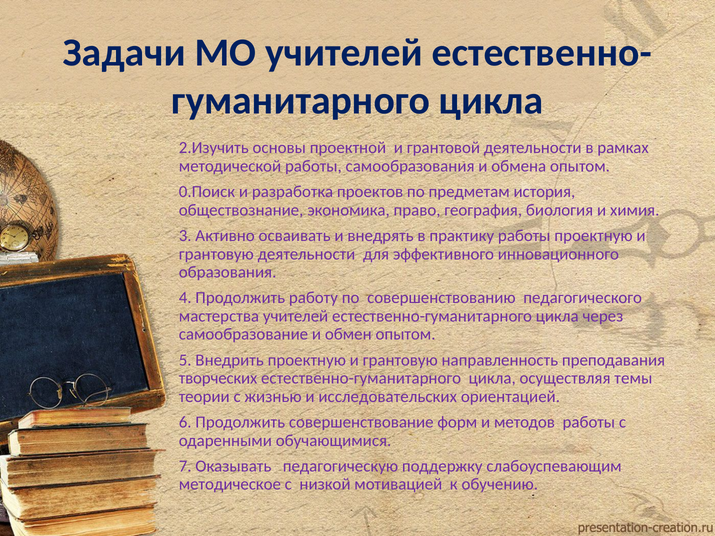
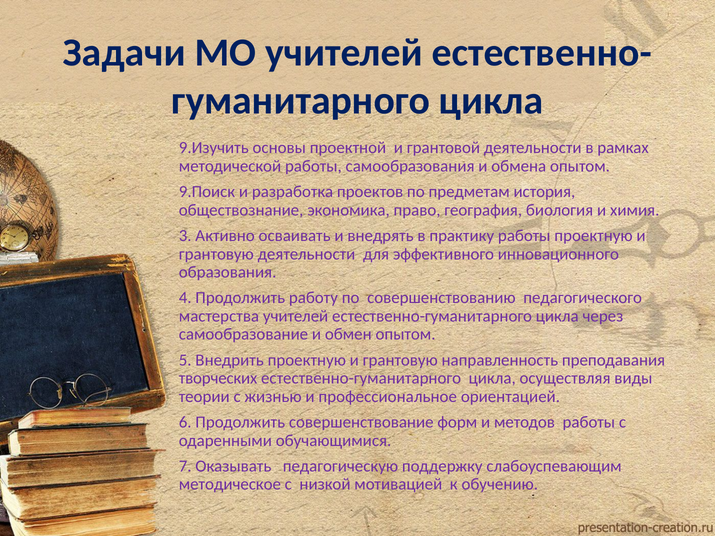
2.Изучить: 2.Изучить -> 9.Изучить
0.Поиск: 0.Поиск -> 9.Поиск
темы: темы -> виды
исследовательских: исследовательских -> профессиональное
